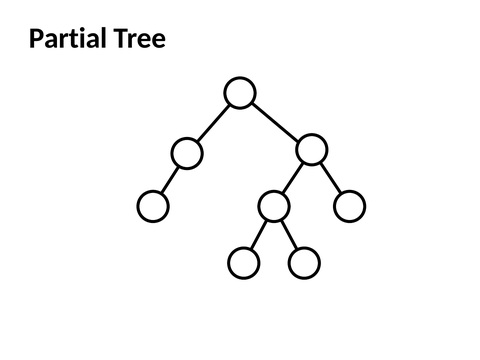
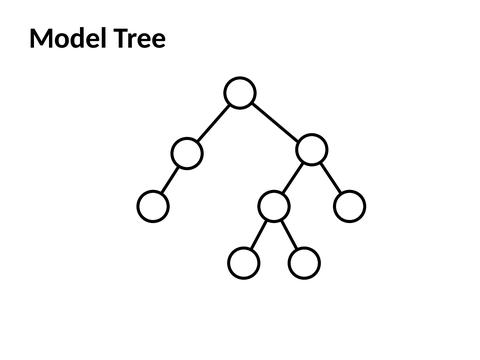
Partial: Partial -> Model
